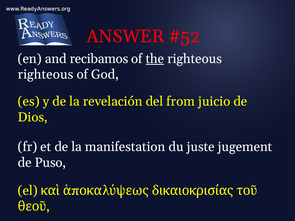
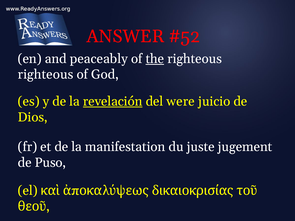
recibamos: recibamos -> peaceably
revelación underline: none -> present
from: from -> were
